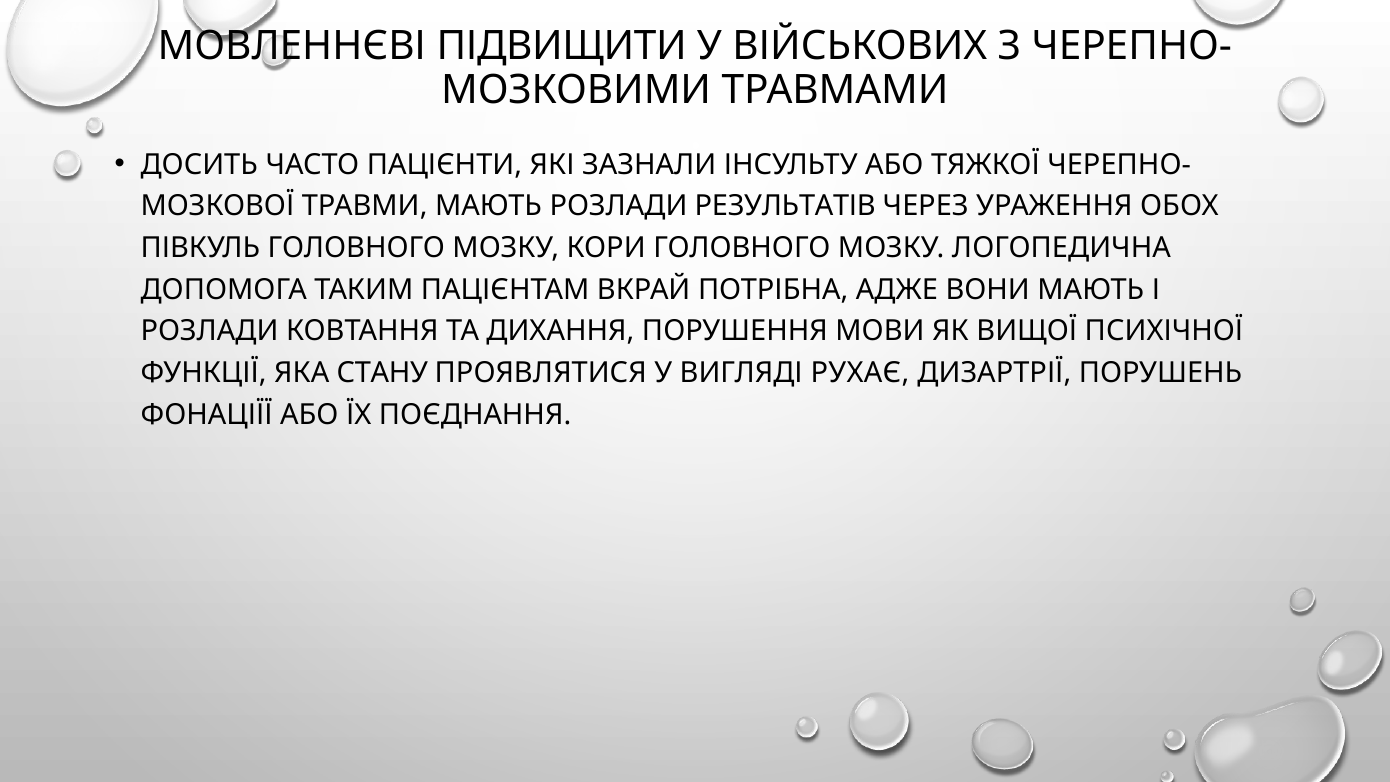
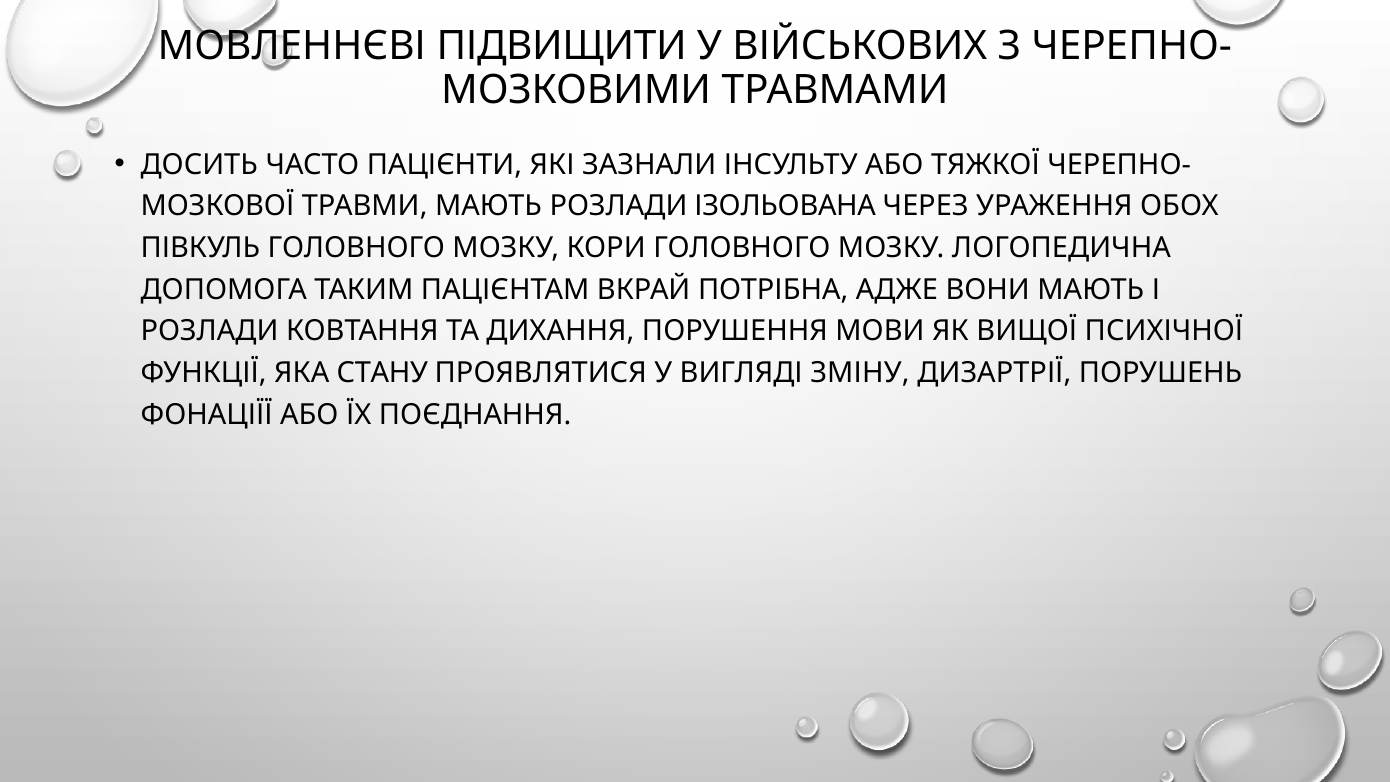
РЕЗУЛЬТАТІВ: РЕЗУЛЬТАТІВ -> ІЗОЛЬОВАНА
РУХАЄ: РУХАЄ -> ЗМІНУ
